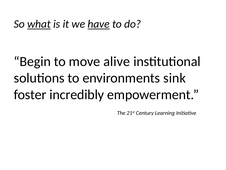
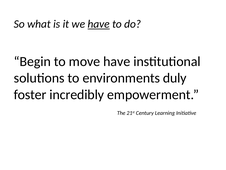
what underline: present -> none
move alive: alive -> have
sink: sink -> duly
